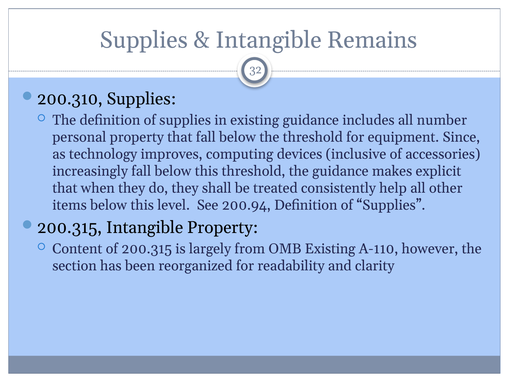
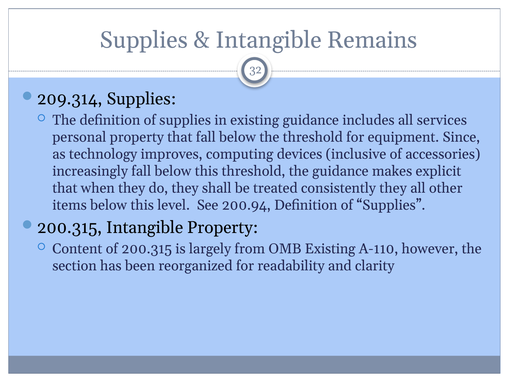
200.310: 200.310 -> 209.314
number: number -> services
consistently help: help -> they
